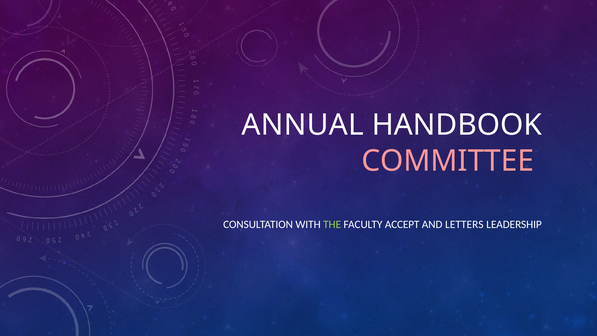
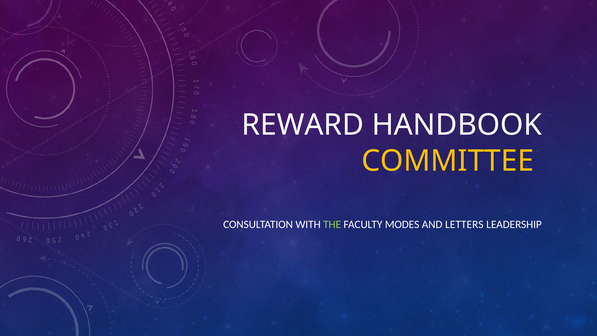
ANNUAL: ANNUAL -> REWARD
COMMITTEE colour: pink -> yellow
ACCEPT: ACCEPT -> MODES
